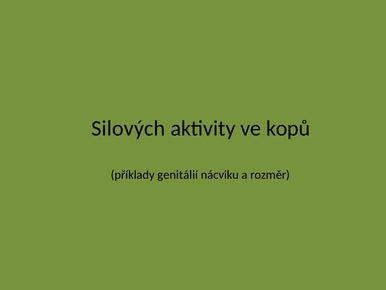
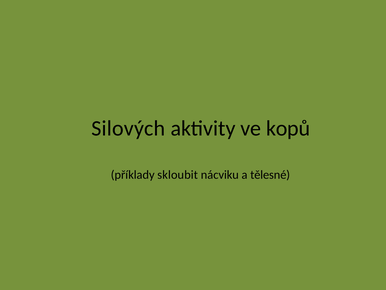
genitálií: genitálií -> skloubit
rozměr: rozměr -> tělesné
